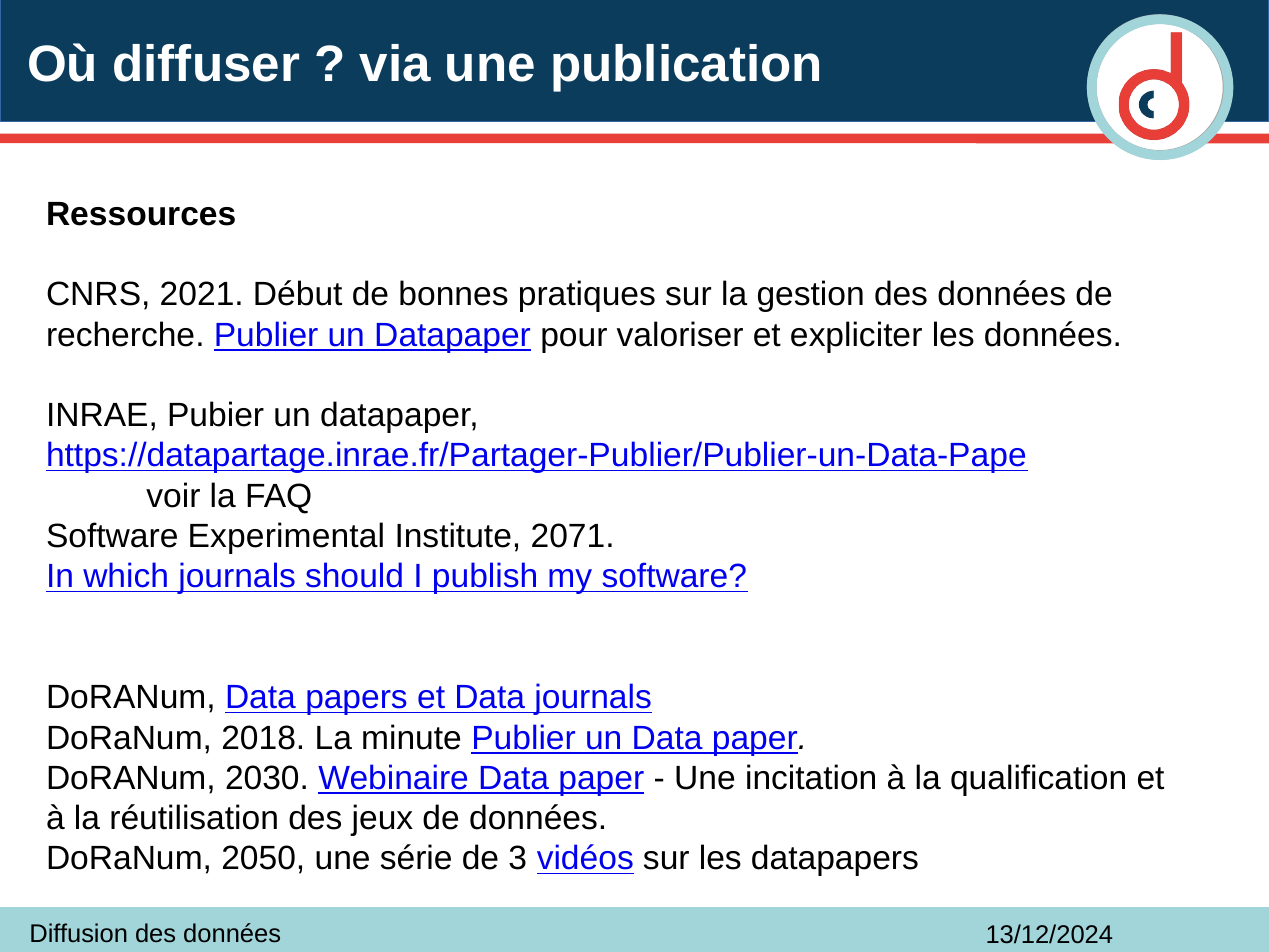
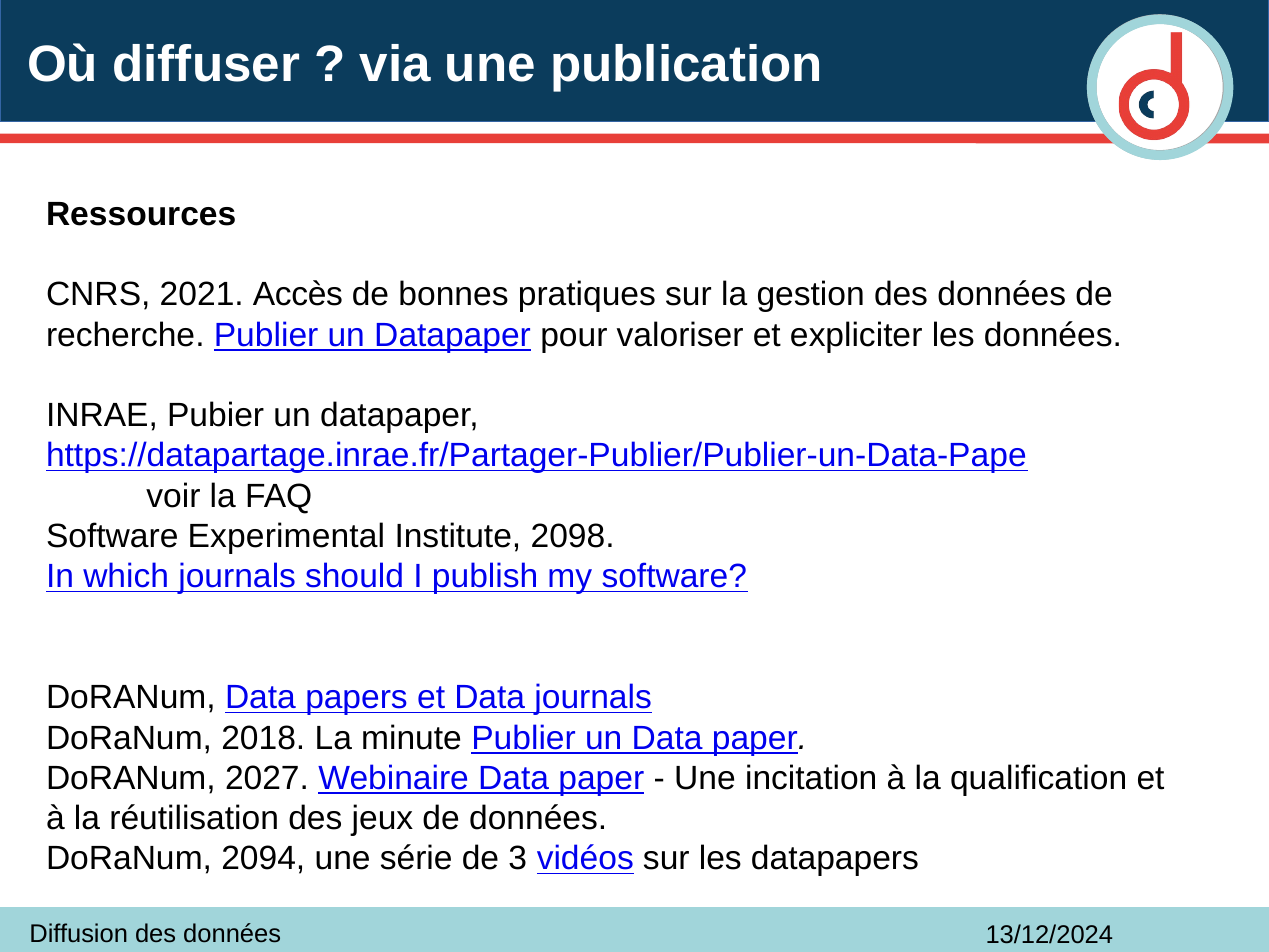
Début: Début -> Accès
2071: 2071 -> 2098
2030: 2030 -> 2027
2050: 2050 -> 2094
